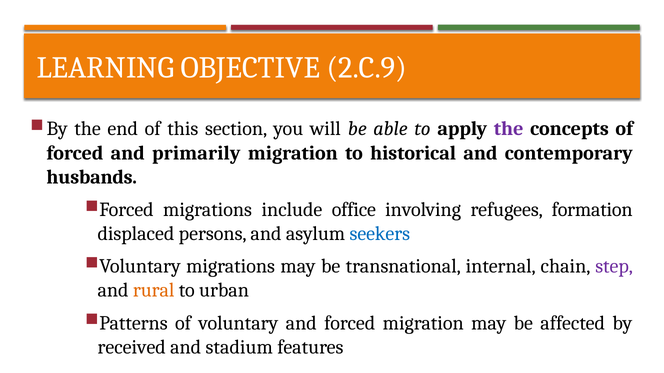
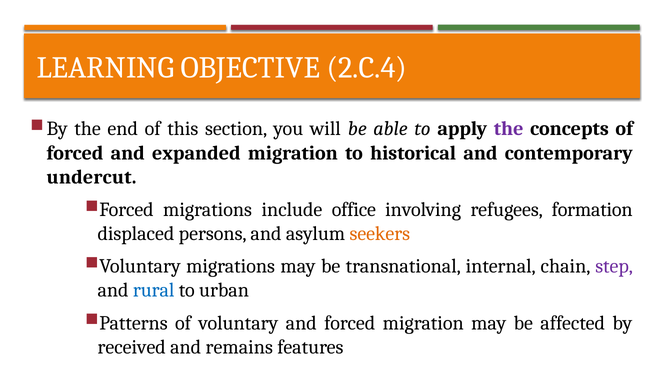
2.C.9: 2.C.9 -> 2.C.4
primarily: primarily -> expanded
husbands: husbands -> undercut
seekers colour: blue -> orange
rural colour: orange -> blue
stadium: stadium -> remains
